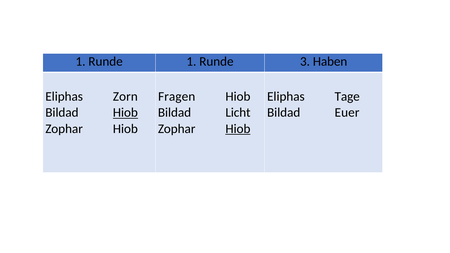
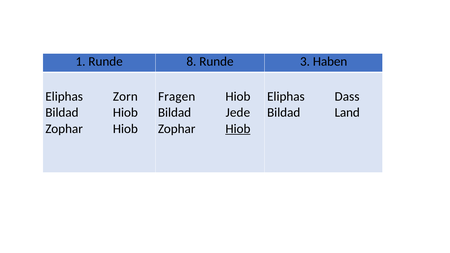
Runde 1: 1 -> 8
Tage: Tage -> Dass
Hiob at (125, 113) underline: present -> none
Licht: Licht -> Jede
Euer: Euer -> Land
